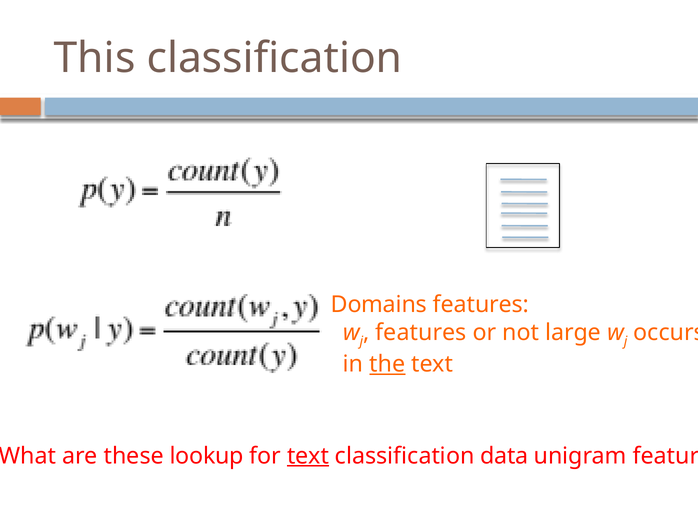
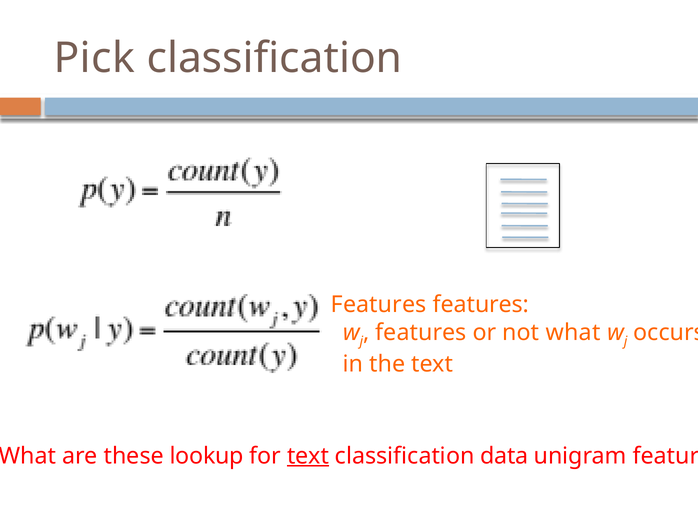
This: This -> Pick
Domains at (379, 305): Domains -> Features
not large: large -> what
the underline: present -> none
